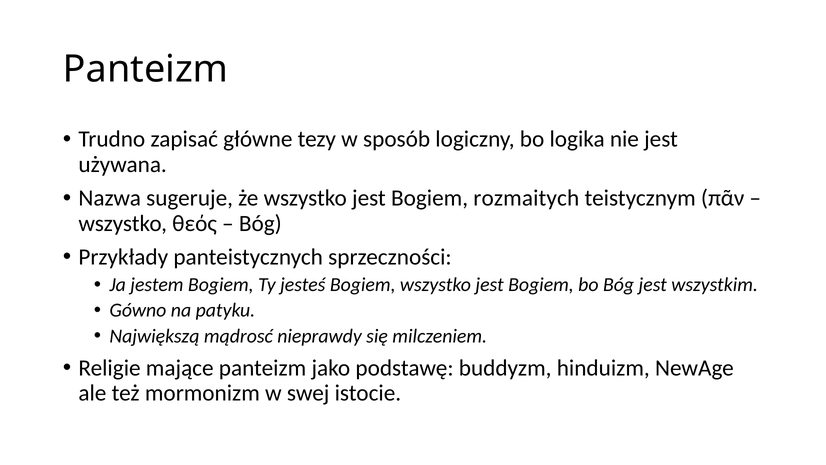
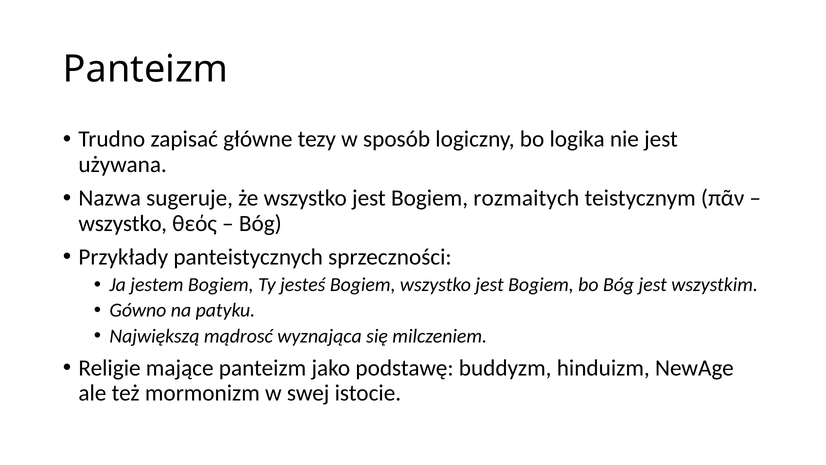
nieprawdy: nieprawdy -> wyznająca
